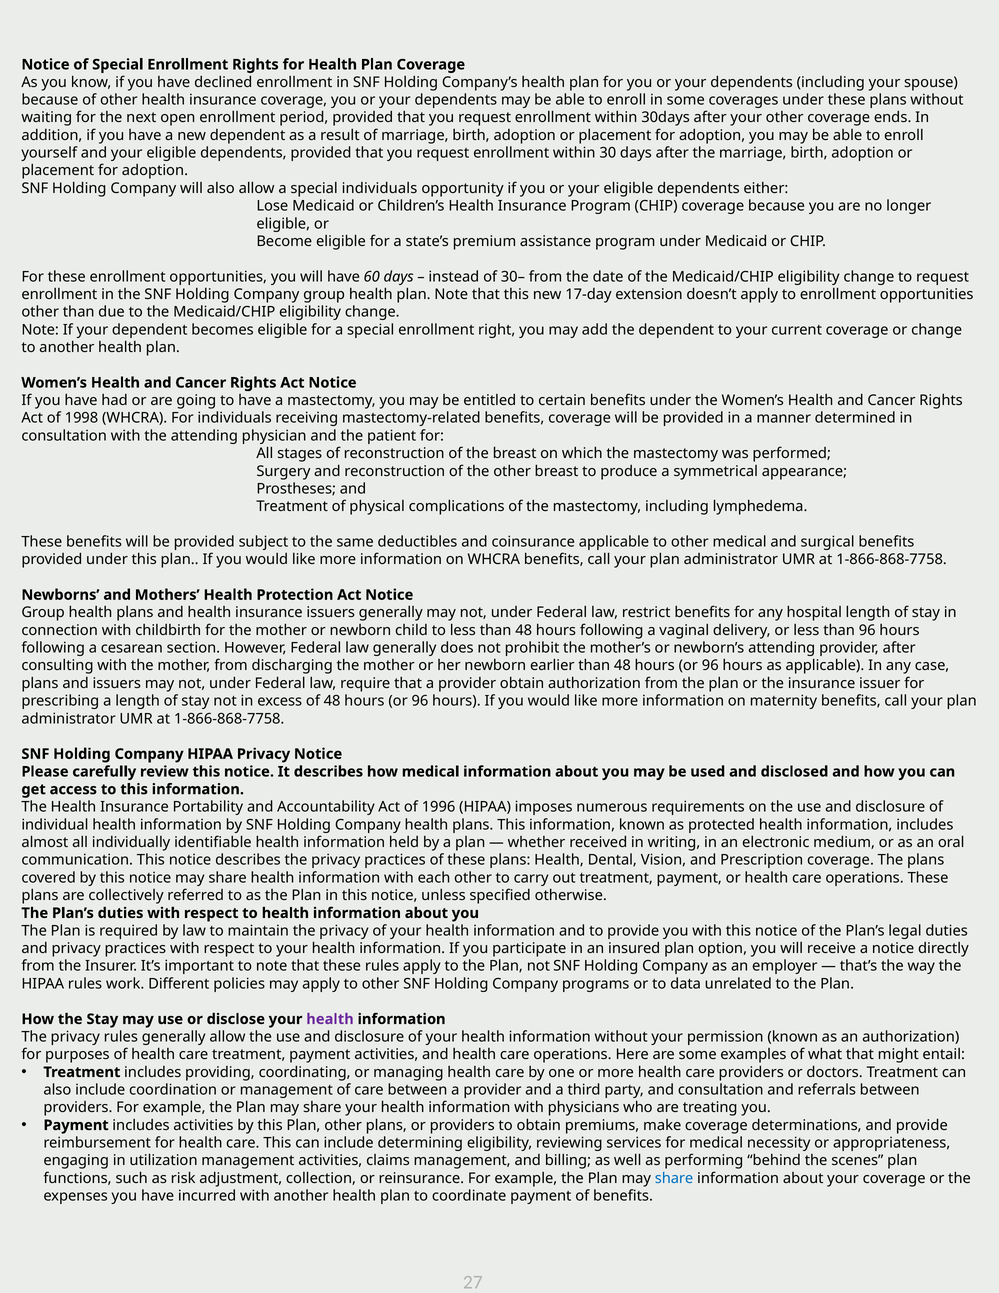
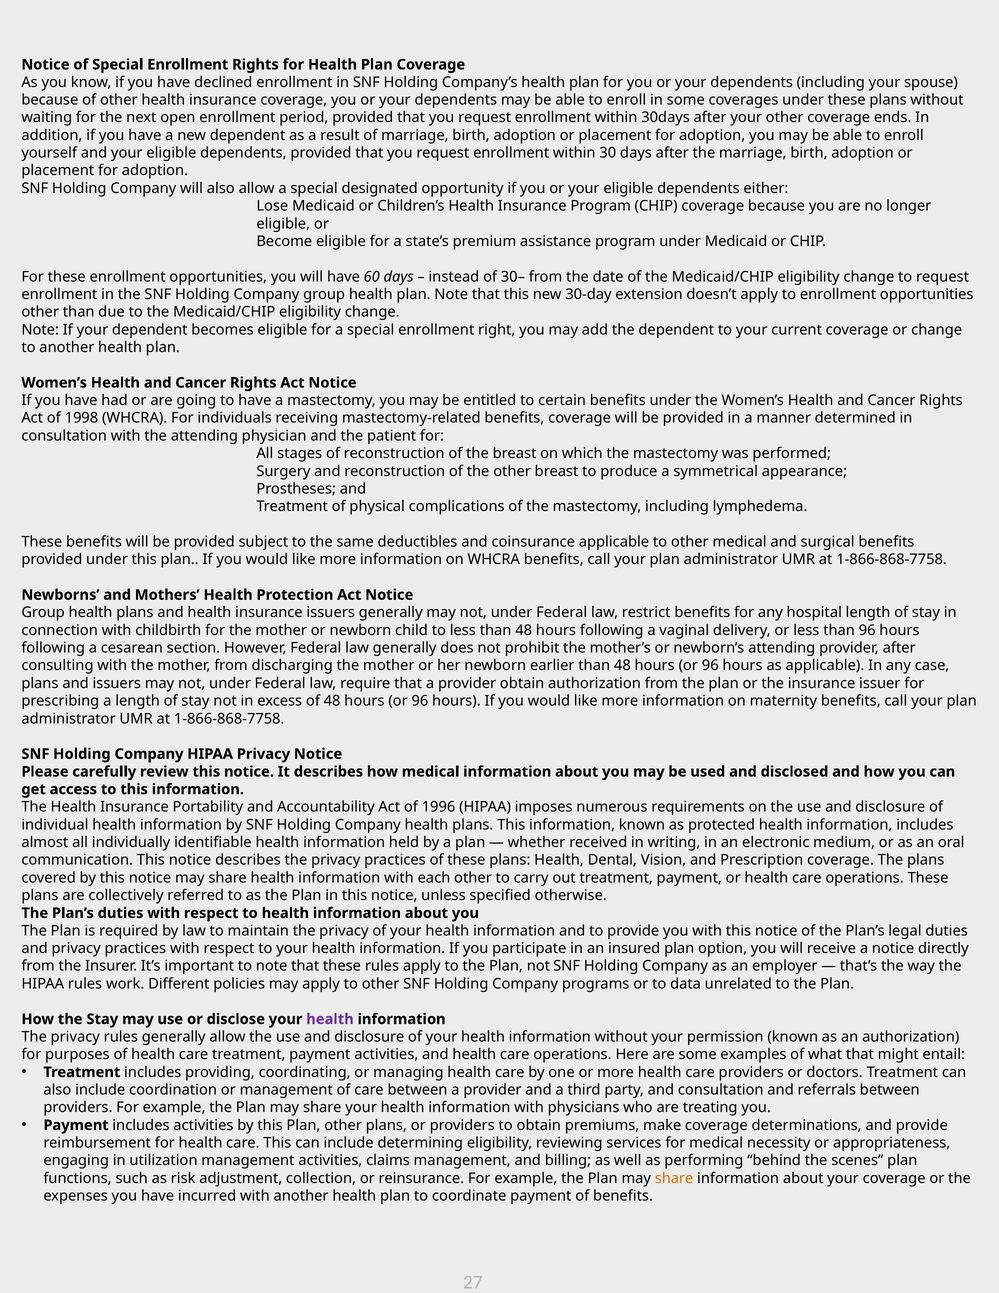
special individuals: individuals -> designated
17-day: 17-day -> 30-day
share at (674, 1178) colour: blue -> orange
